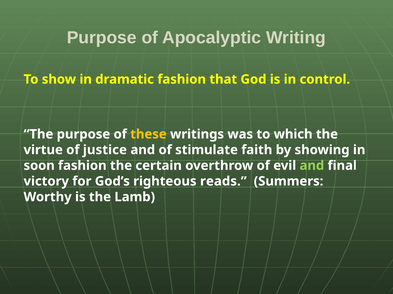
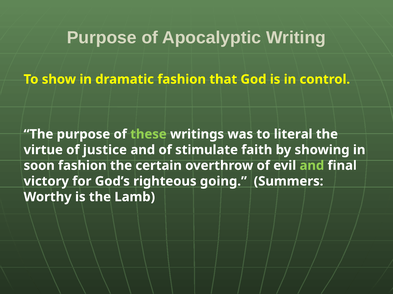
these colour: yellow -> light green
which: which -> literal
reads: reads -> going
